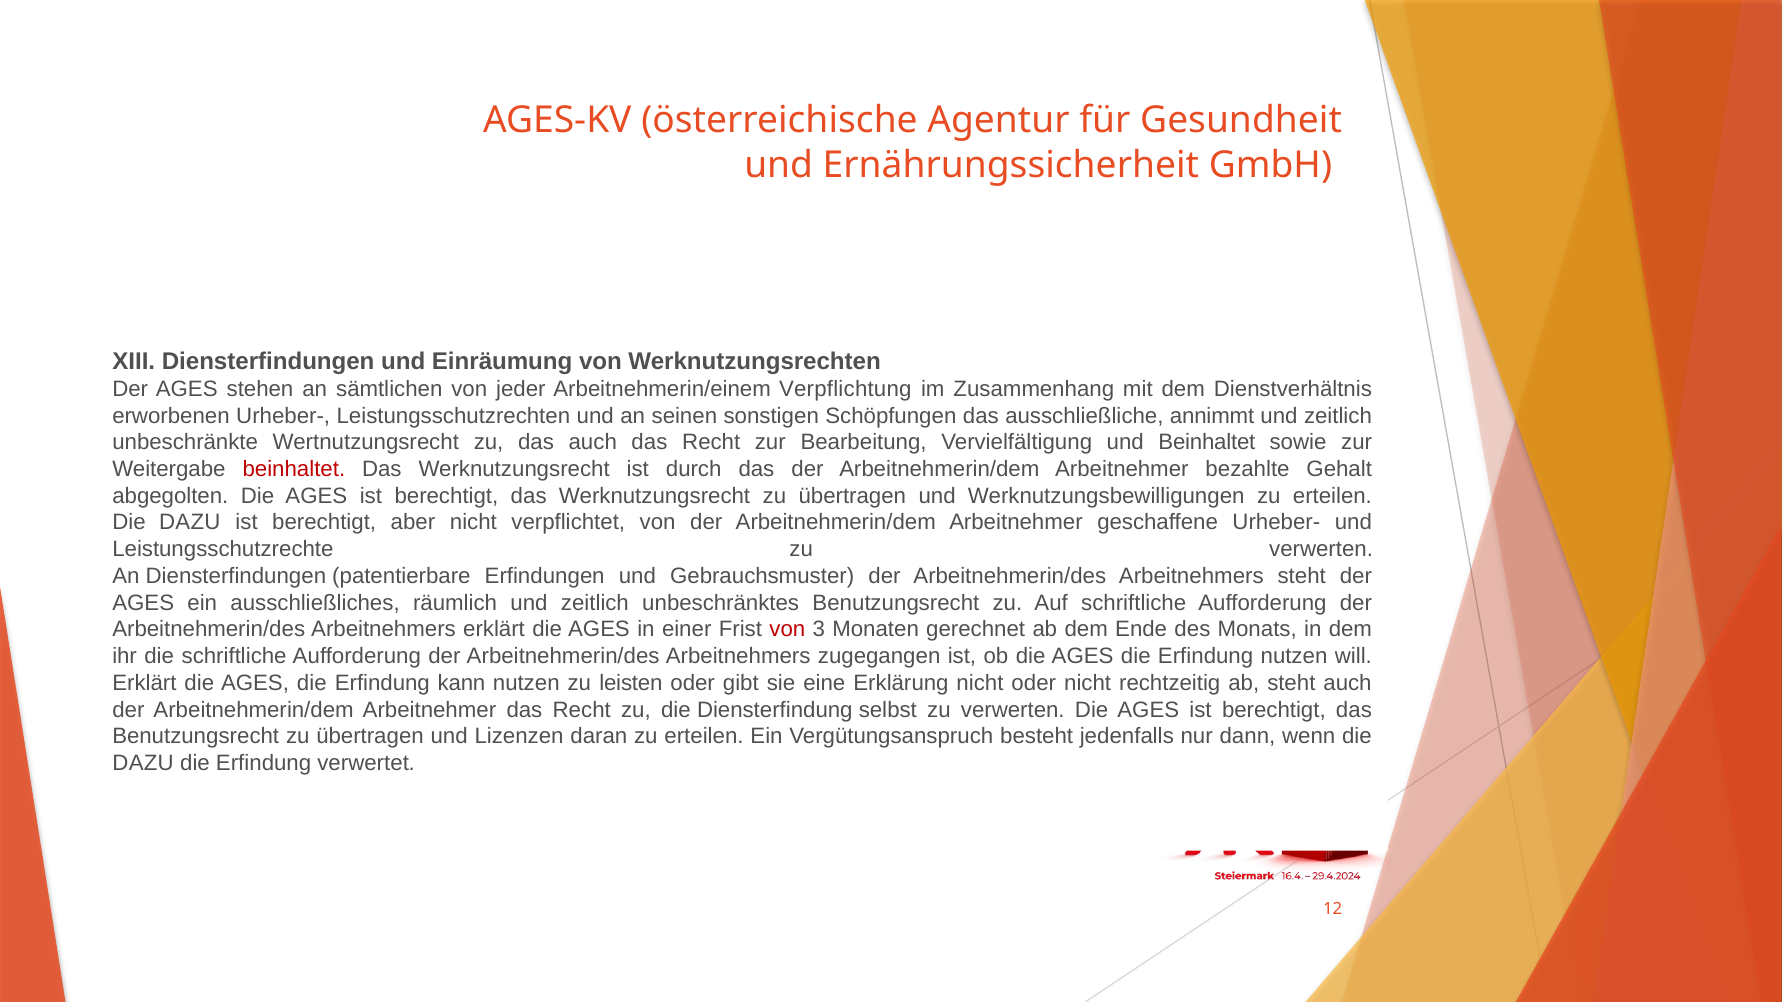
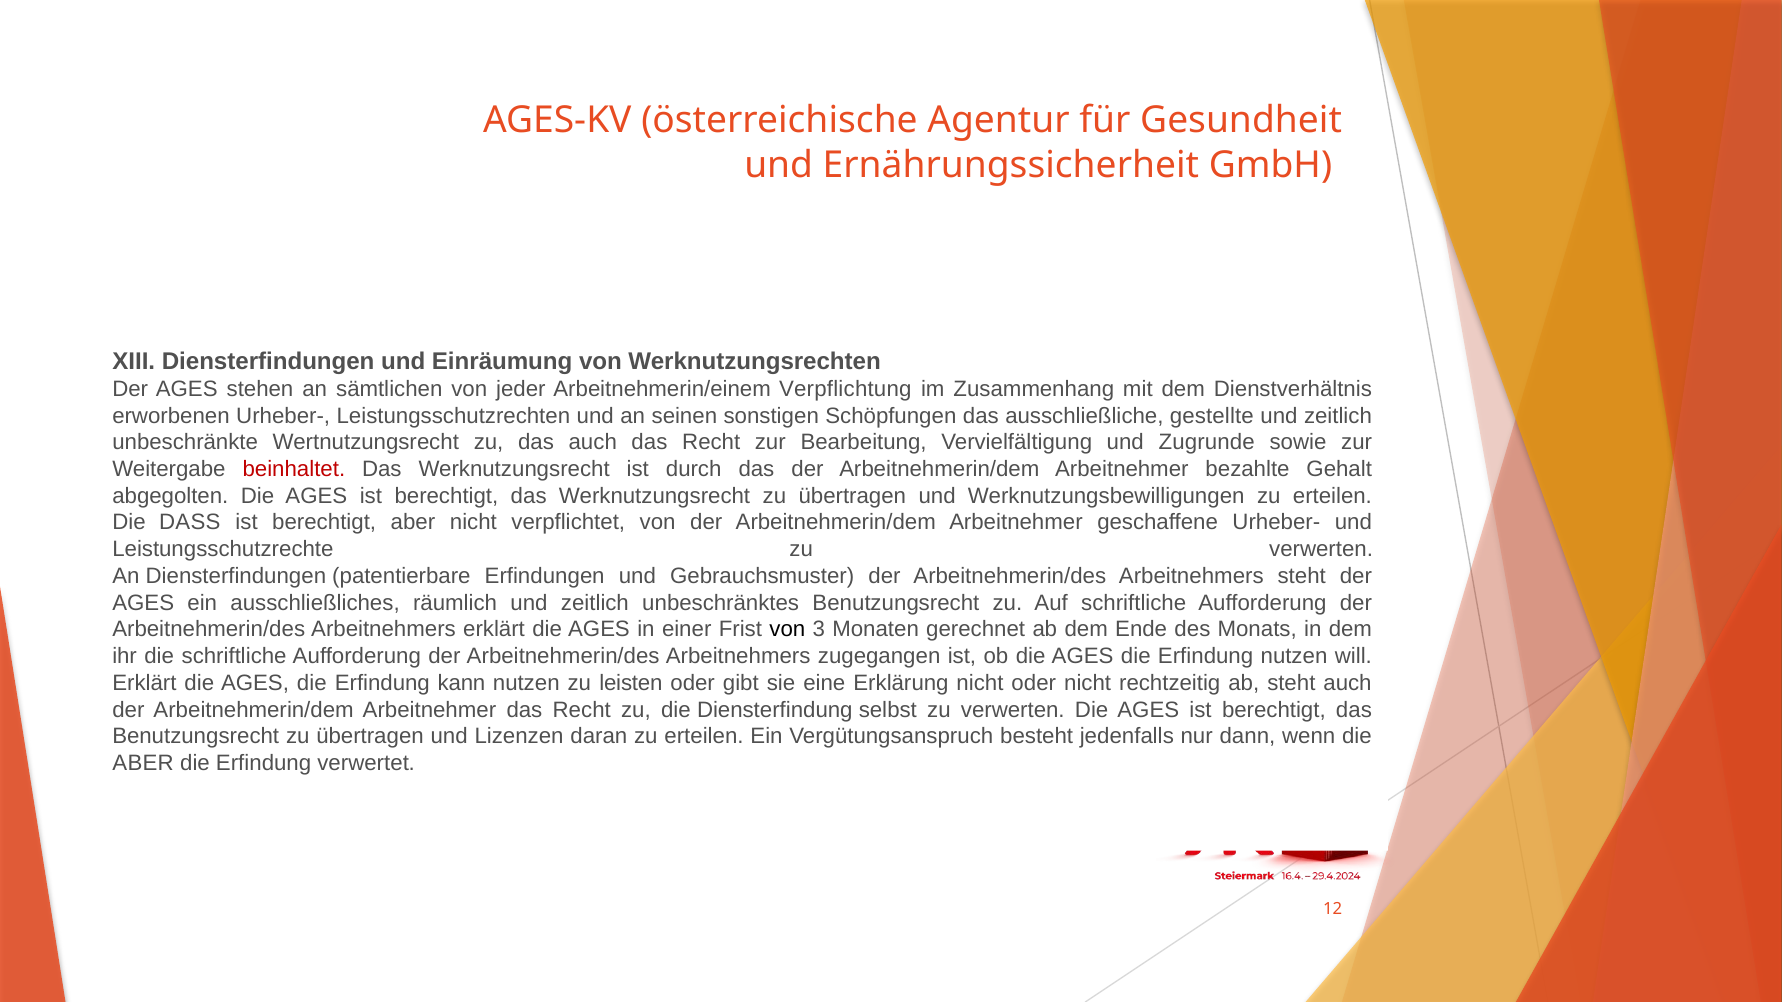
annimmt: annimmt -> gestellte
und Beinhaltet: Beinhaltet -> Zugrunde
DAZU at (190, 523): DAZU -> DASS
von at (787, 630) colour: red -> black
DAZU at (143, 763): DAZU -> ABER
